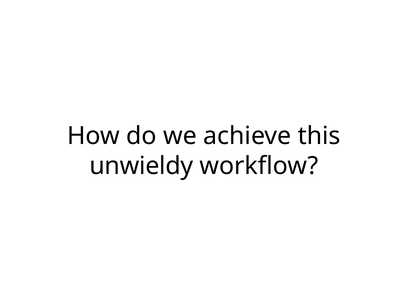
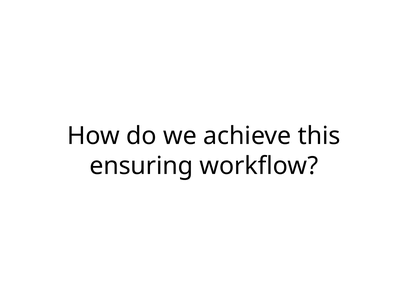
unwieldy: unwieldy -> ensuring
